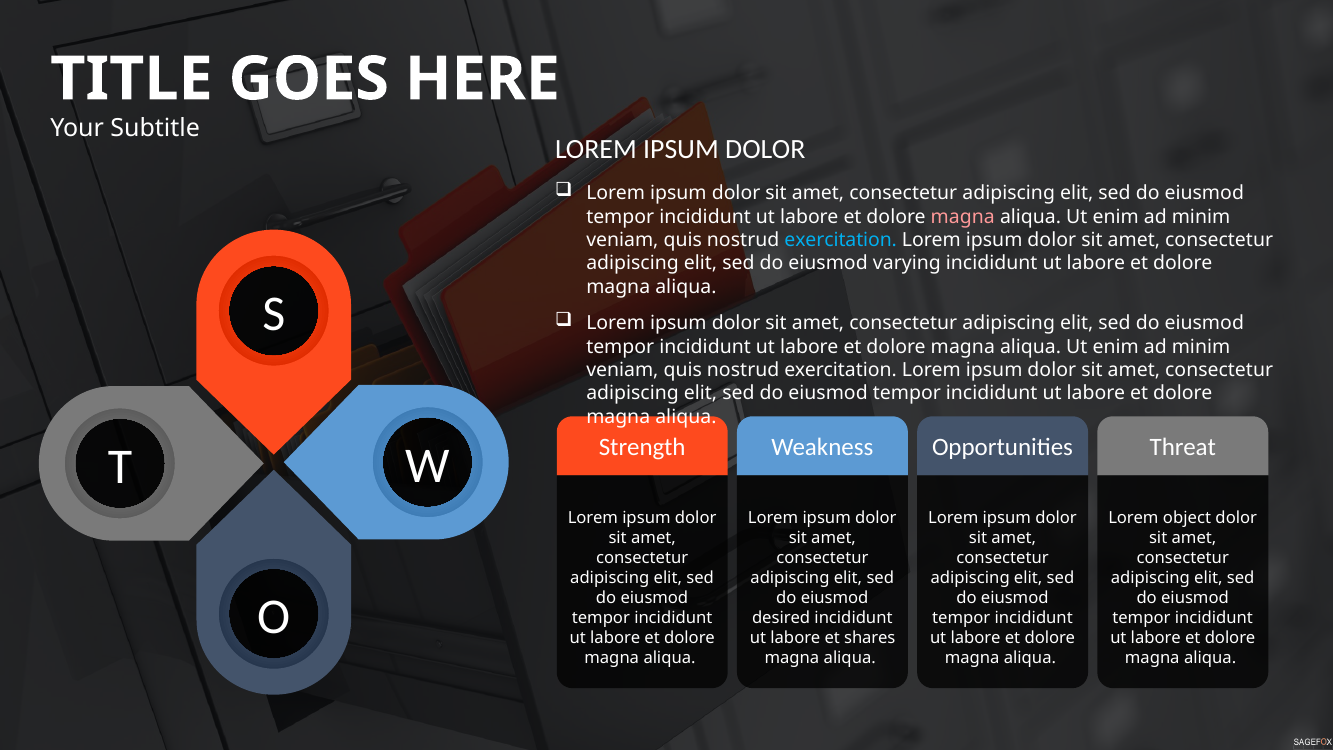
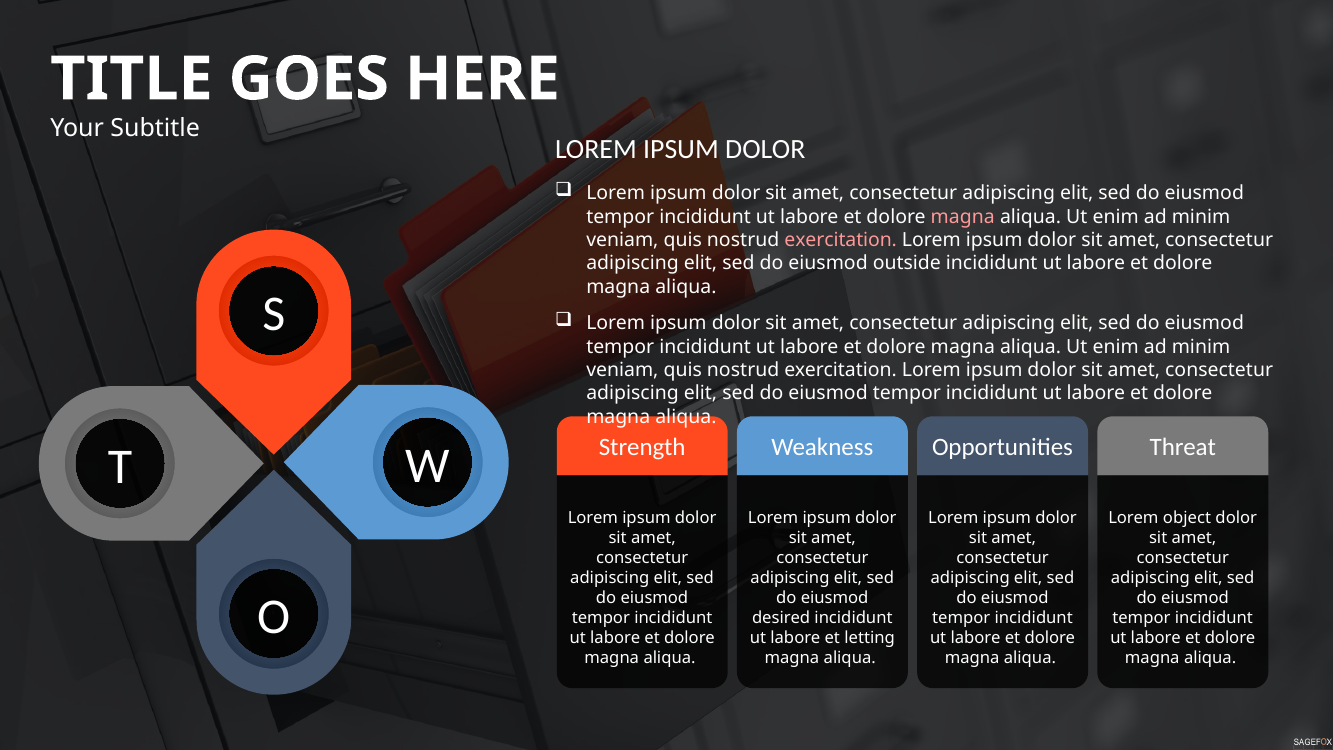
exercitation at (841, 240) colour: light blue -> pink
varying: varying -> outside
shares: shares -> letting
